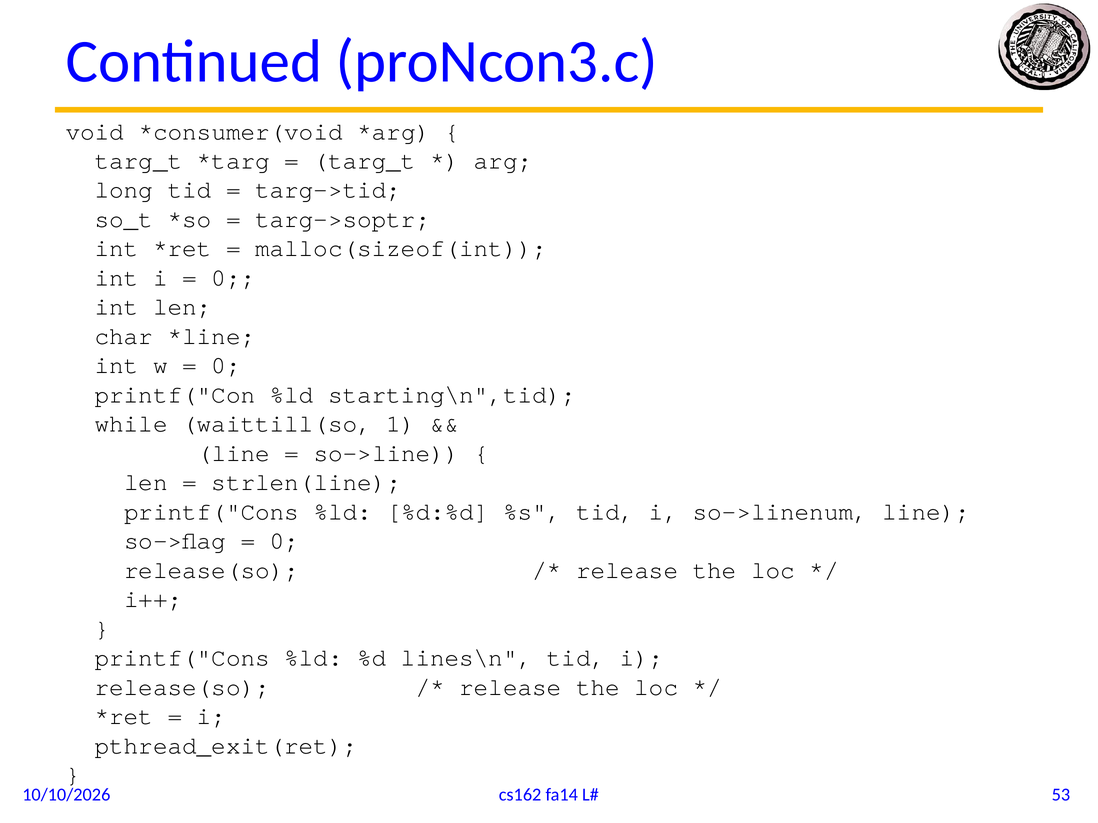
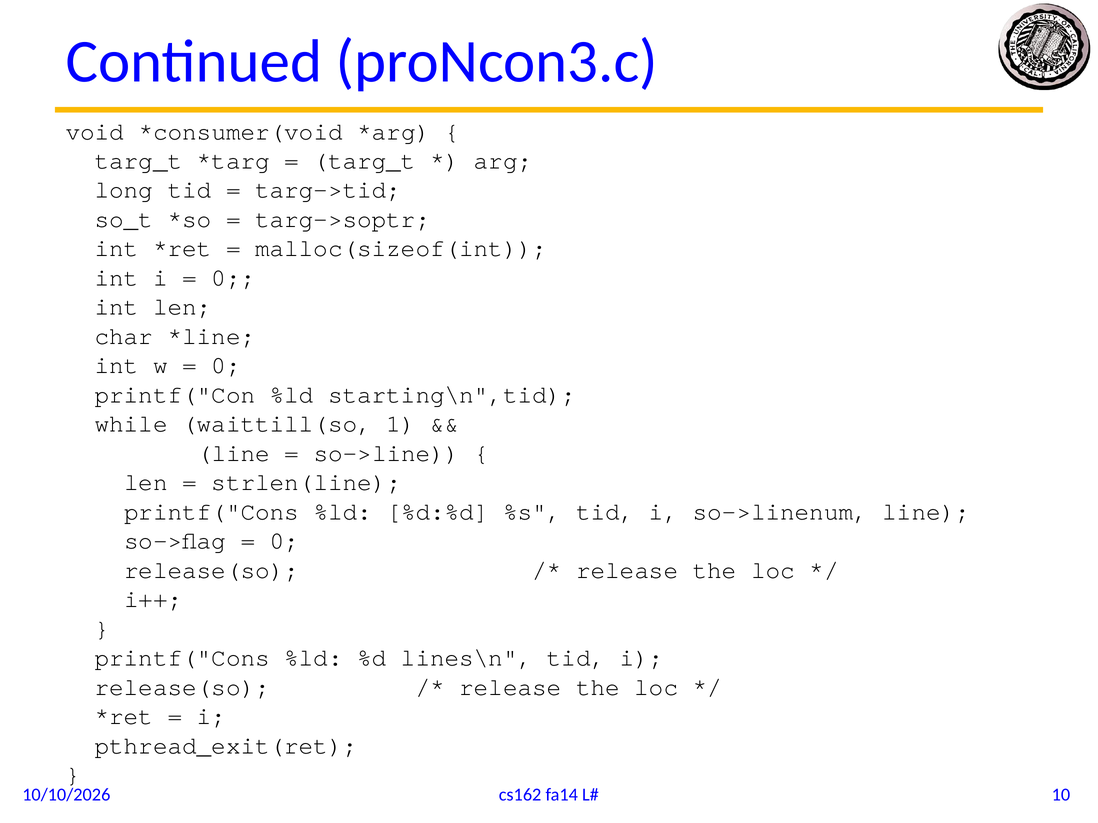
53: 53 -> 10
